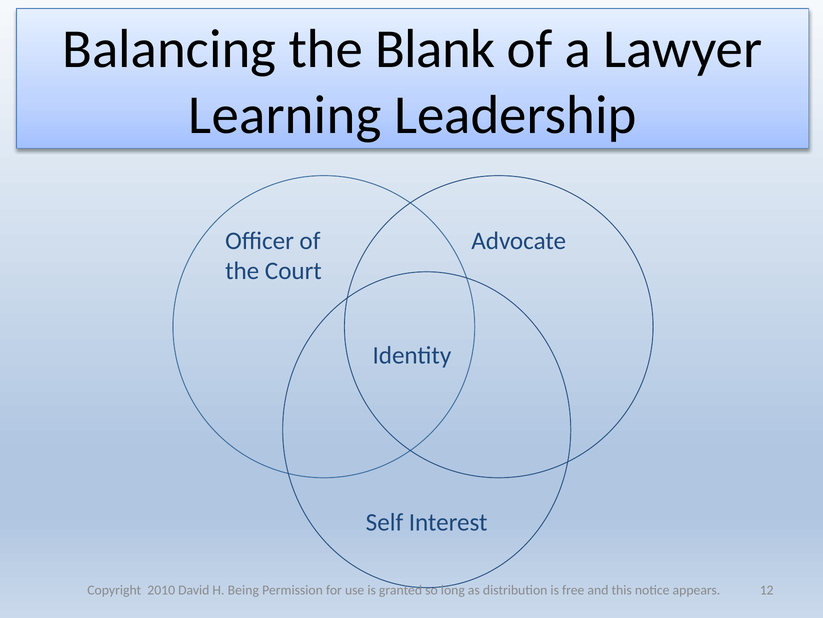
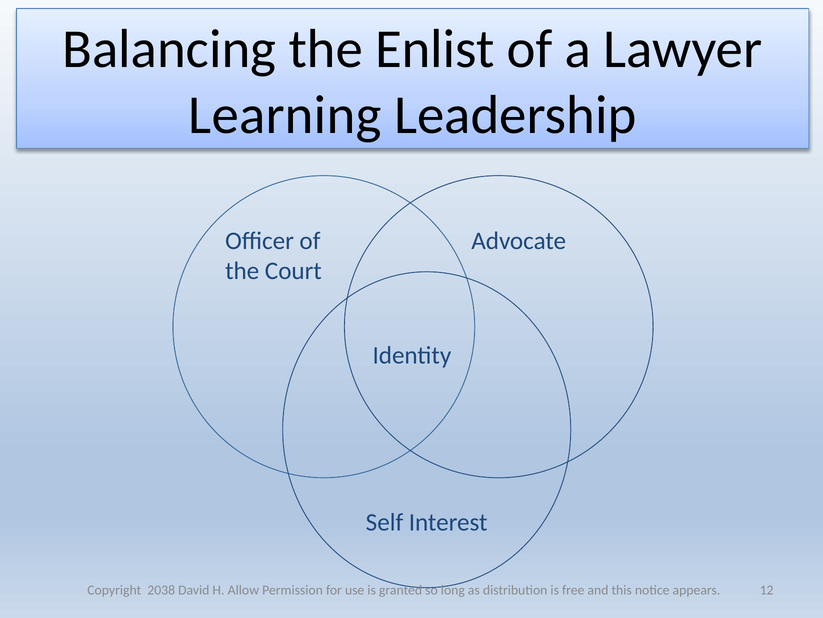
Blank: Blank -> Enlist
2010: 2010 -> 2038
Being: Being -> Allow
